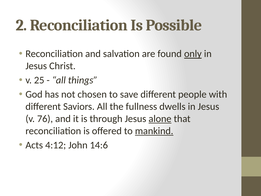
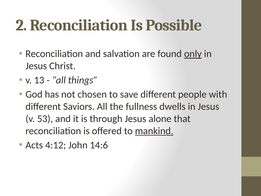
25: 25 -> 13
76: 76 -> 53
alone underline: present -> none
